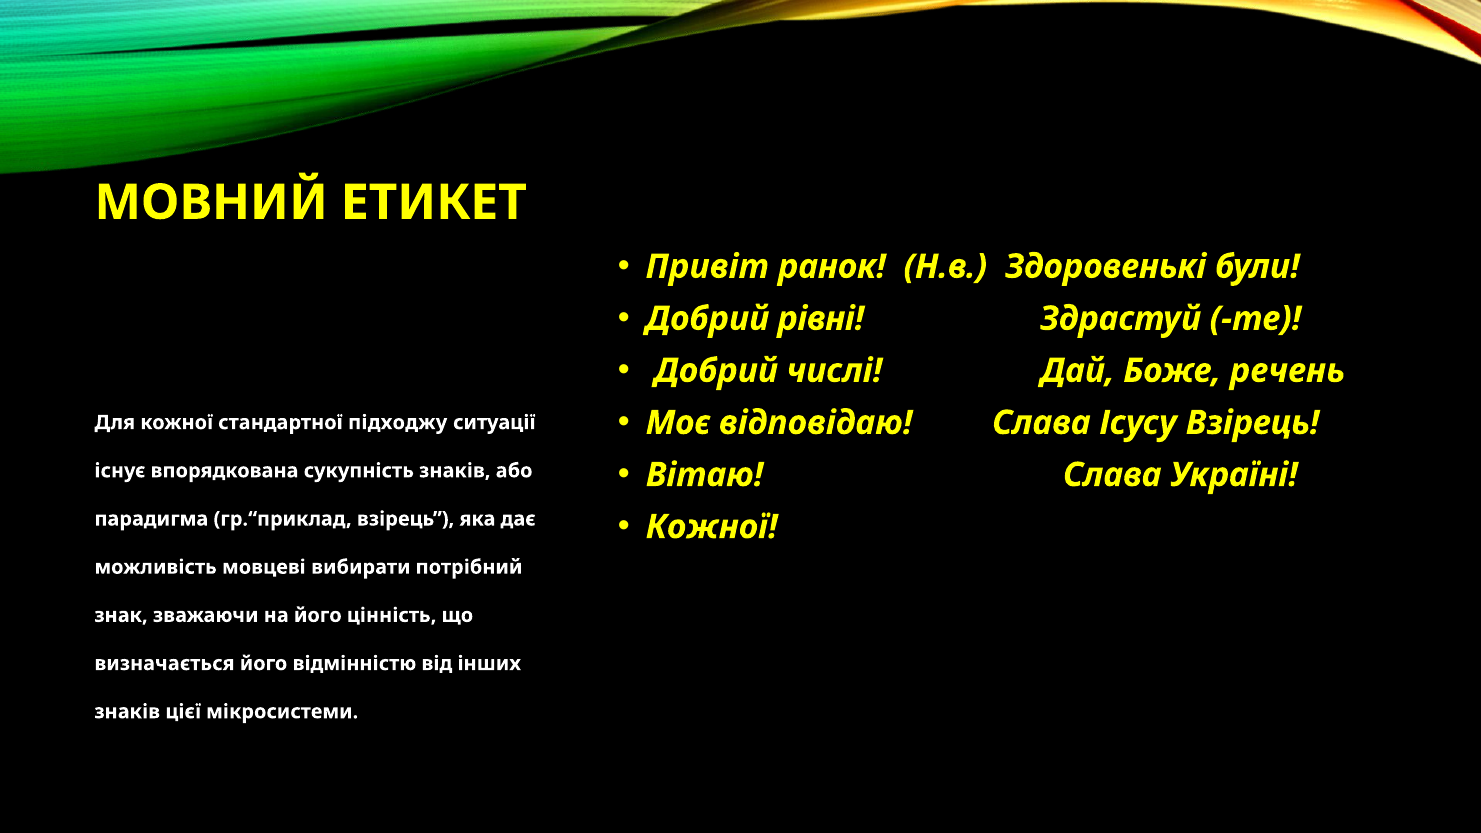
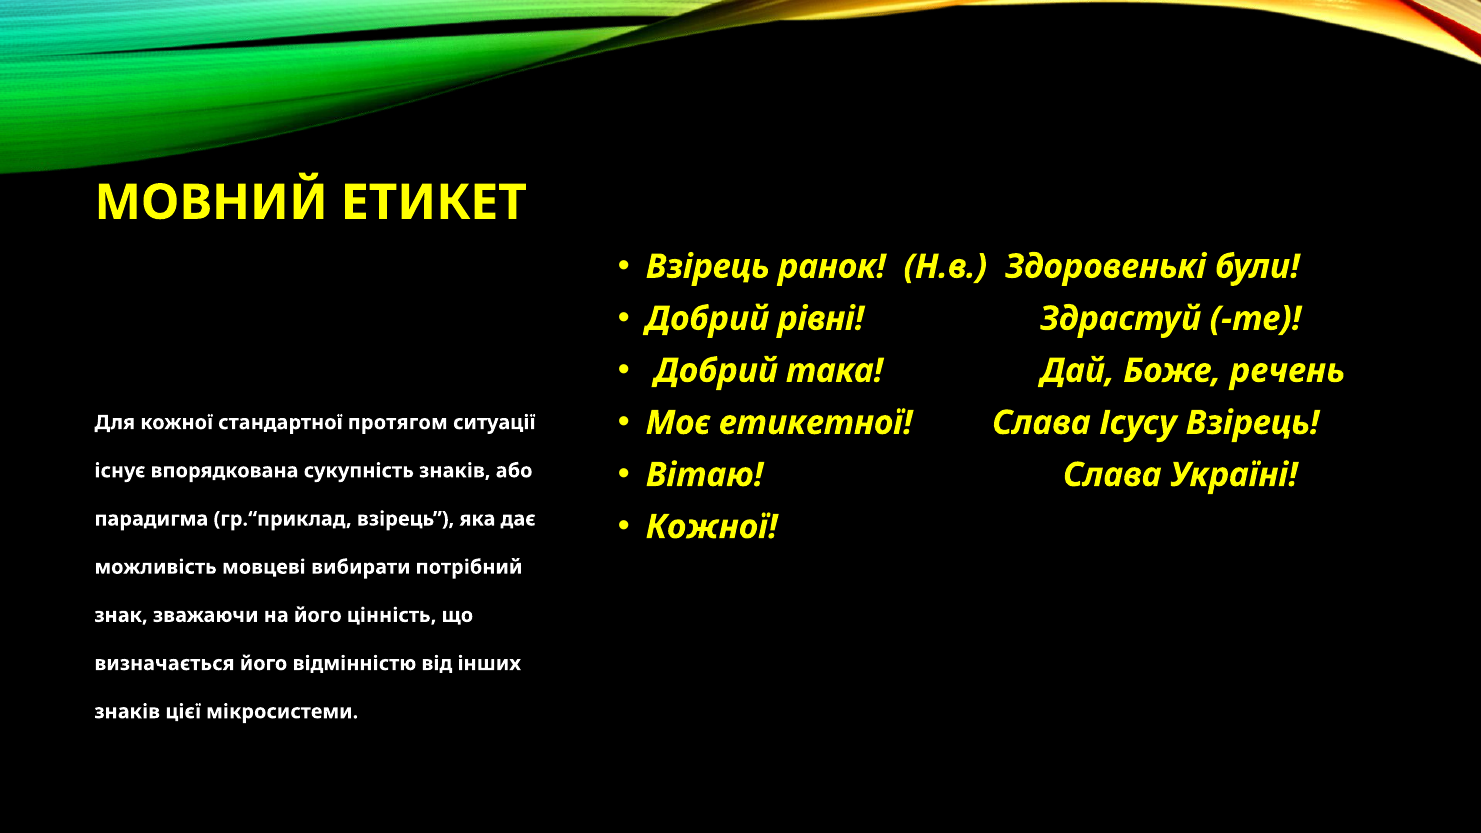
Привіт at (707, 267): Привіт -> Взірець
числі: числі -> така
відповідаю: відповідаю -> етикетної
підходжу: підходжу -> протягом
